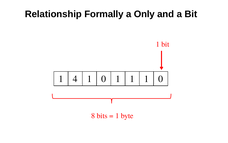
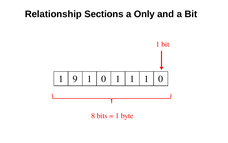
Formally: Formally -> Sections
4: 4 -> 9
